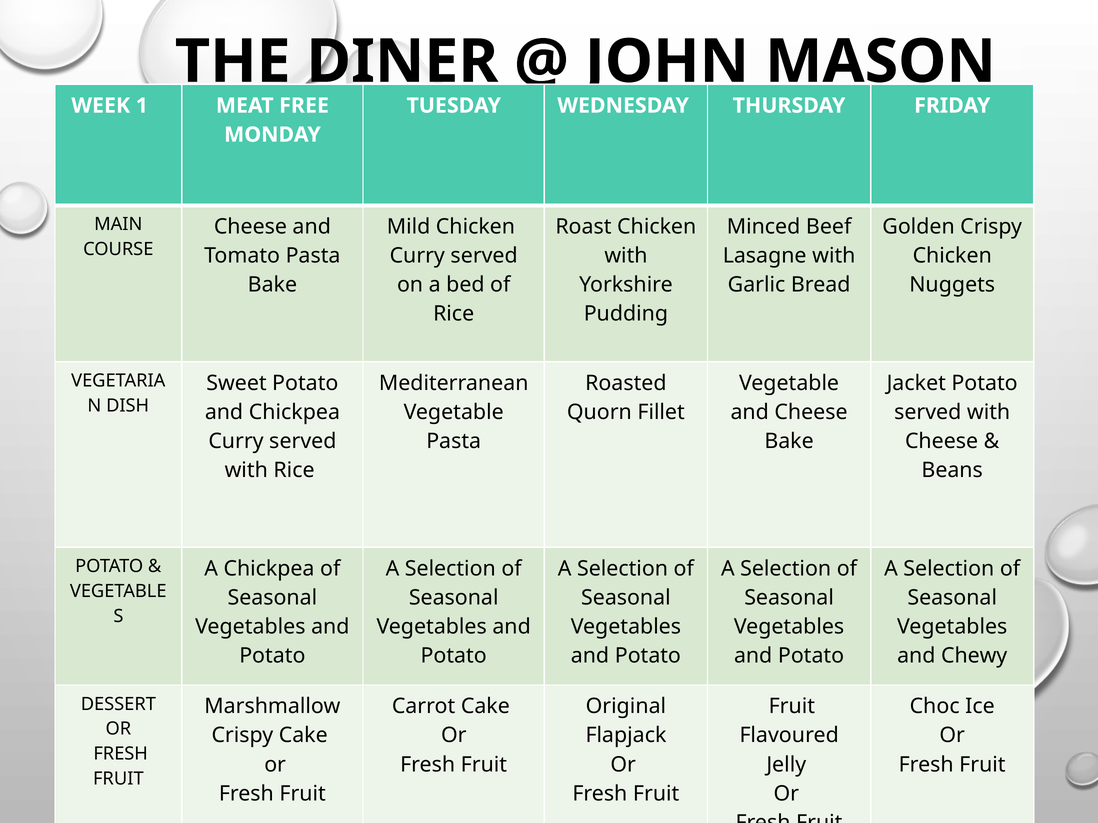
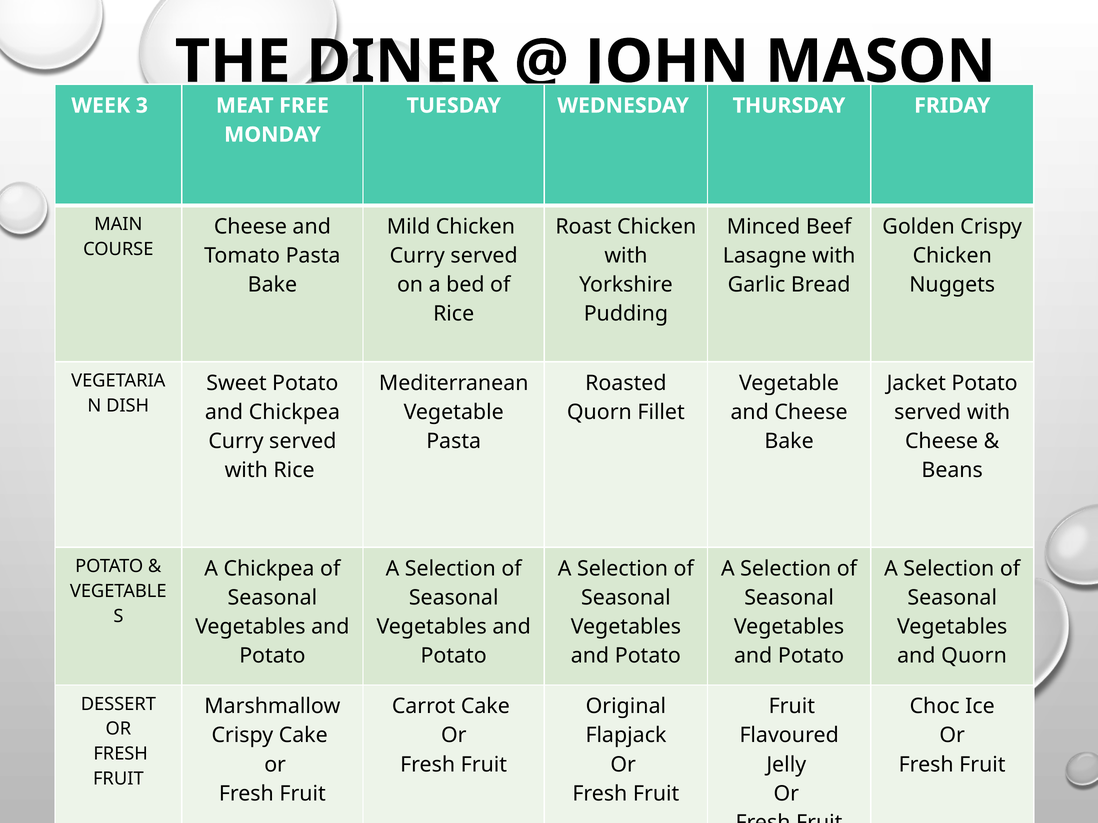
1: 1 -> 3
and Chewy: Chewy -> Quorn
